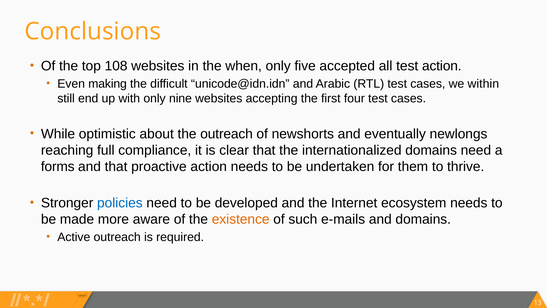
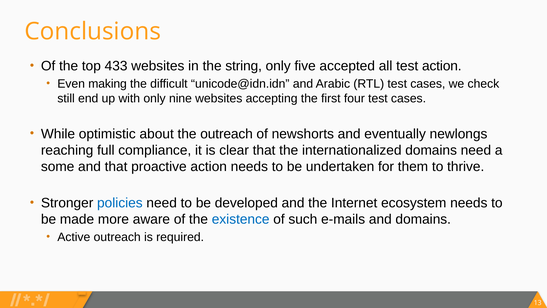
108: 108 -> 433
when: when -> string
within: within -> check
forms: forms -> some
existence colour: orange -> blue
